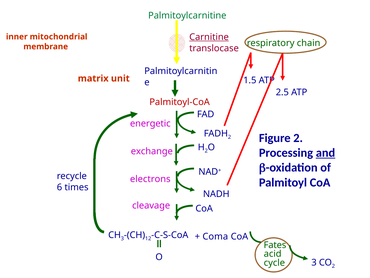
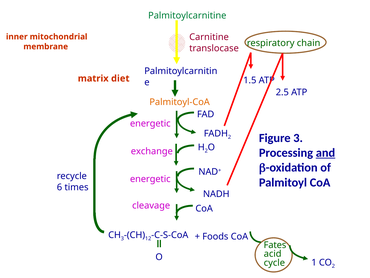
Carnitine underline: present -> none
unit: unit -> diet
Palmitoyl-CoA colour: red -> orange
2 at (298, 138): 2 -> 3
electrons at (150, 179): electrons -> energetic
Coma: Coma -> Foods
cycle 3: 3 -> 1
